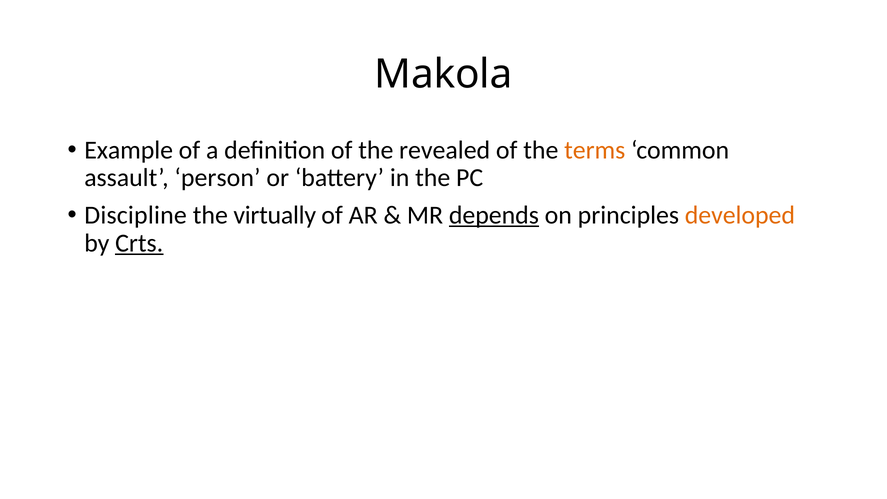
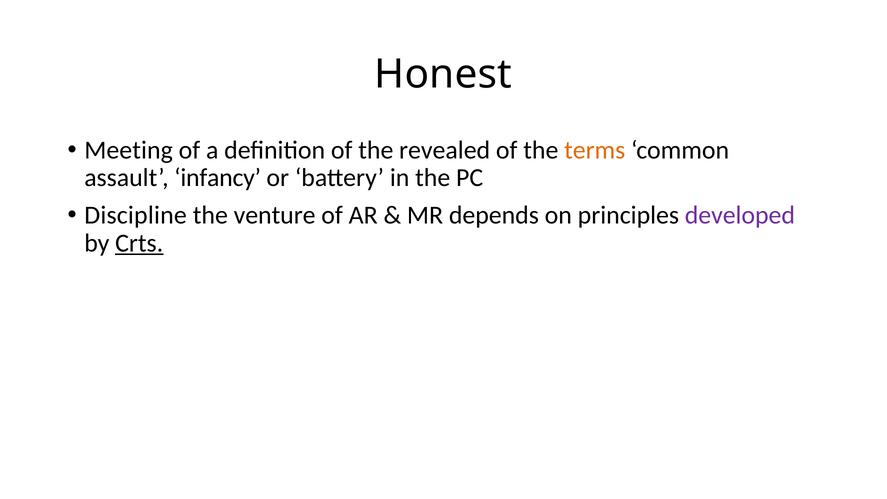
Makola: Makola -> Honest
Example: Example -> Meeting
person: person -> infancy
virtually: virtually -> venture
depends underline: present -> none
developed colour: orange -> purple
